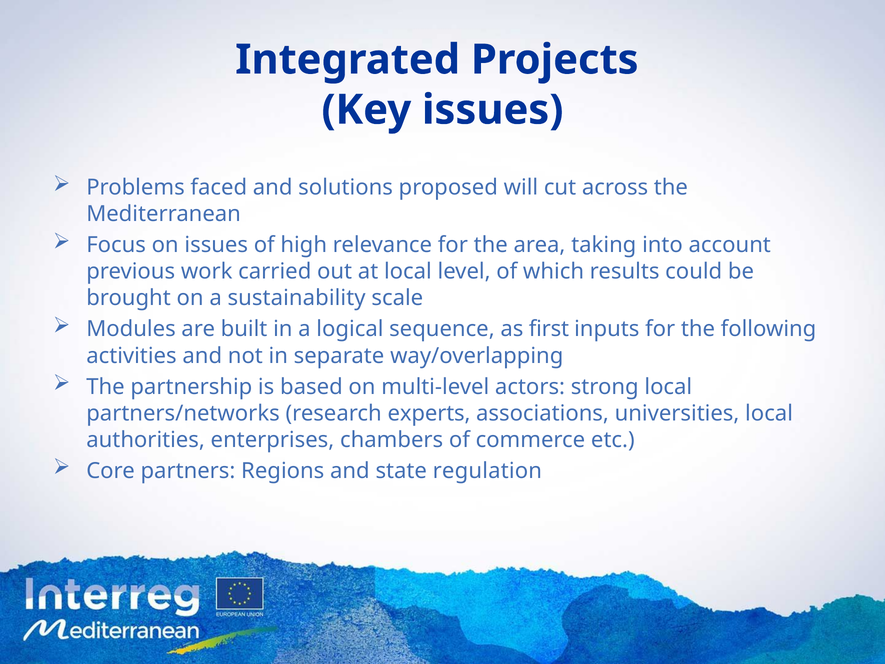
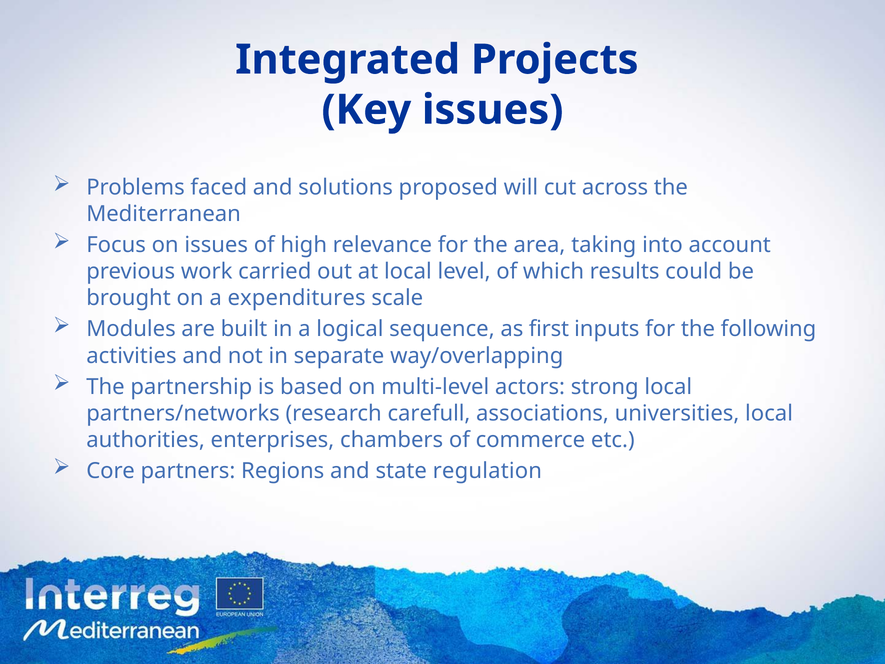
sustainability: sustainability -> expenditures
experts: experts -> carefull
